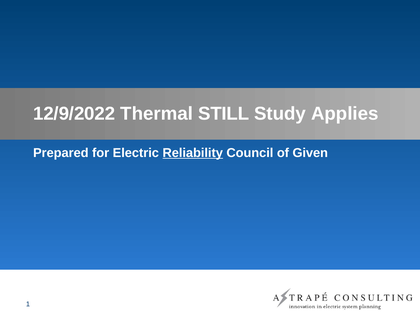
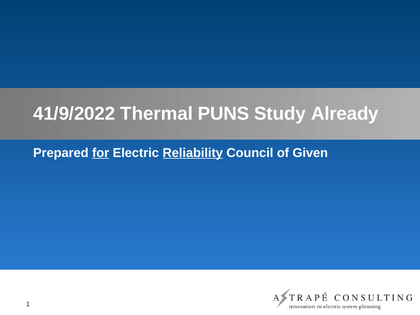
12/9/2022: 12/9/2022 -> 41/9/2022
STILL: STILL -> PUNS
Applies: Applies -> Already
for underline: none -> present
